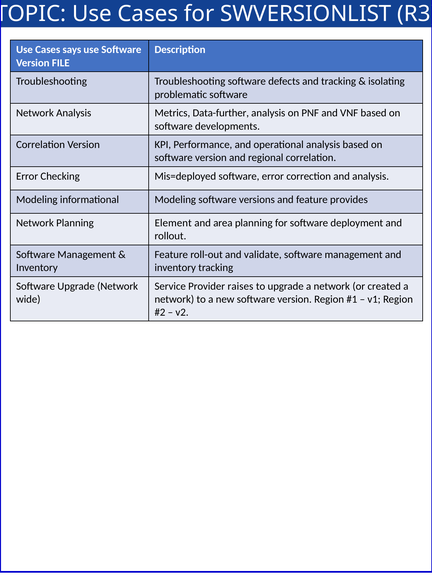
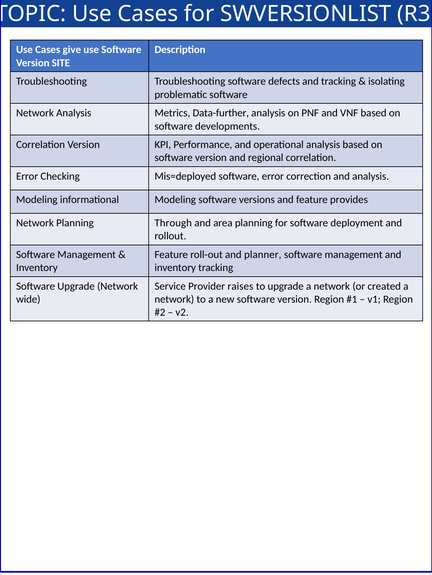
says: says -> give
FILE: FILE -> SITE
Element: Element -> Through
validate: validate -> planner
